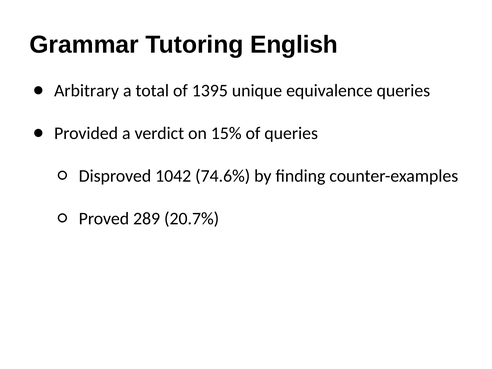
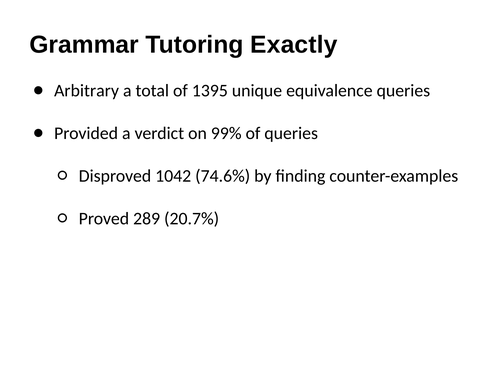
English: English -> Exactly
15%: 15% -> 99%
